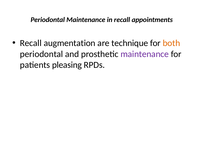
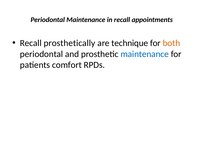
augmentation: augmentation -> prosthetically
maintenance at (145, 54) colour: purple -> blue
pleasing: pleasing -> comfort
